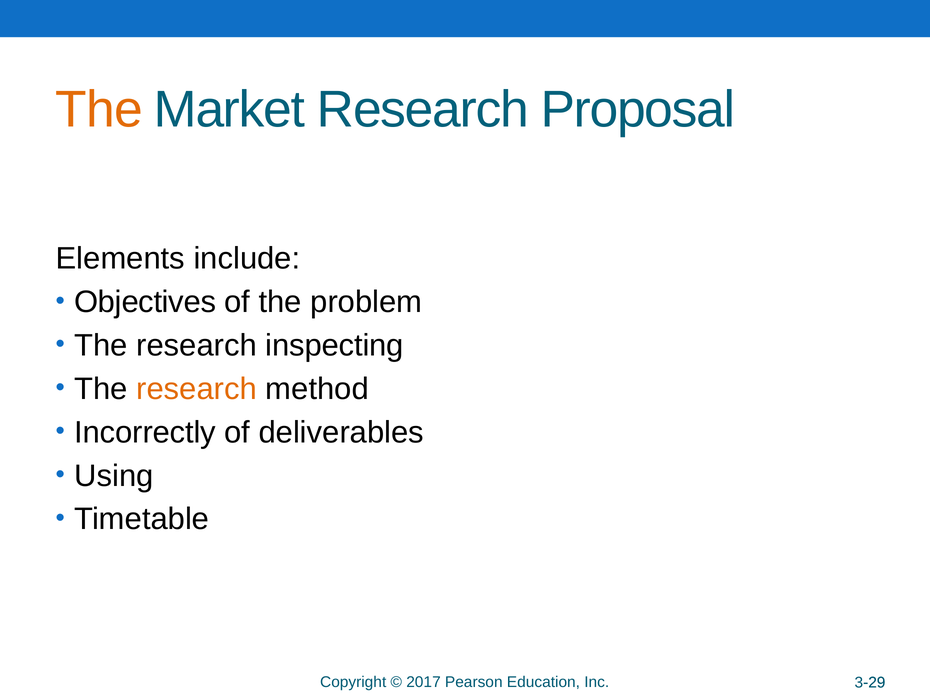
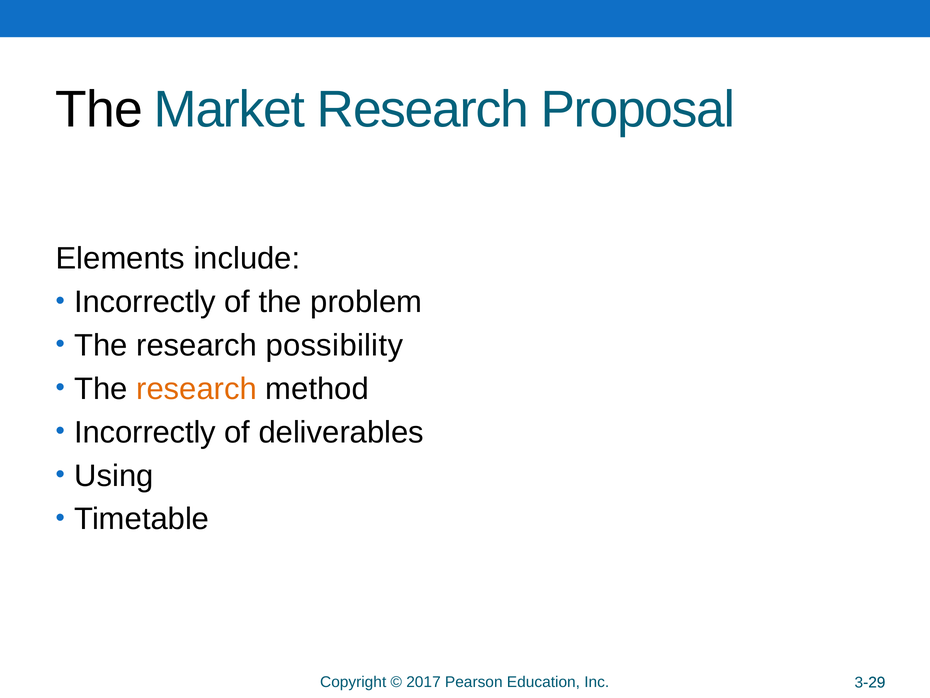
The at (99, 110) colour: orange -> black
Objectives at (145, 302): Objectives -> Incorrectly
inspecting: inspecting -> possibility
